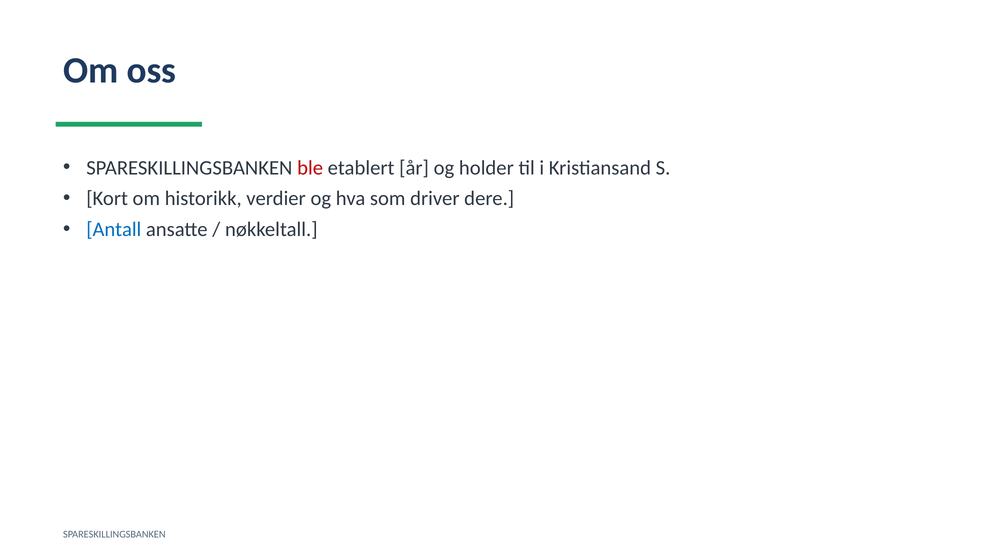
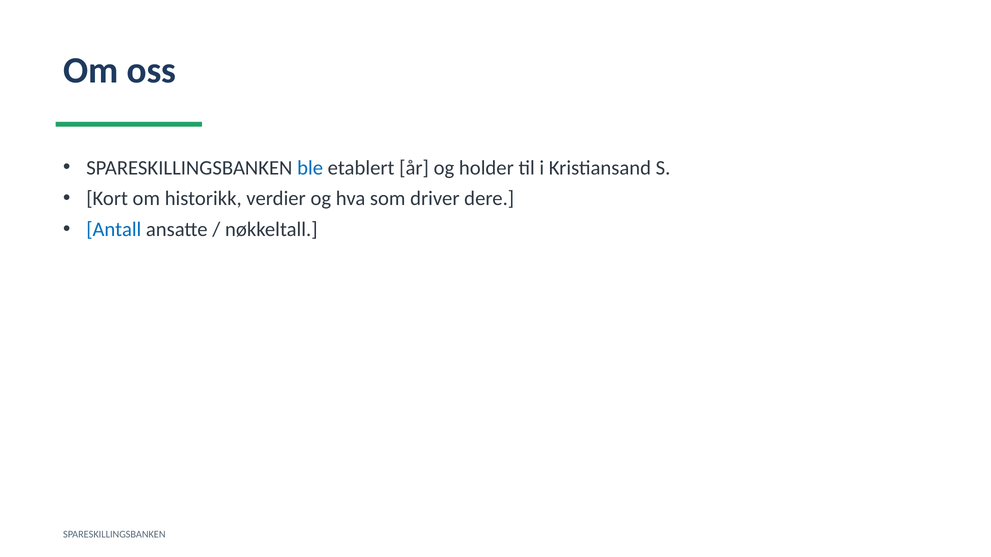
ble colour: red -> blue
